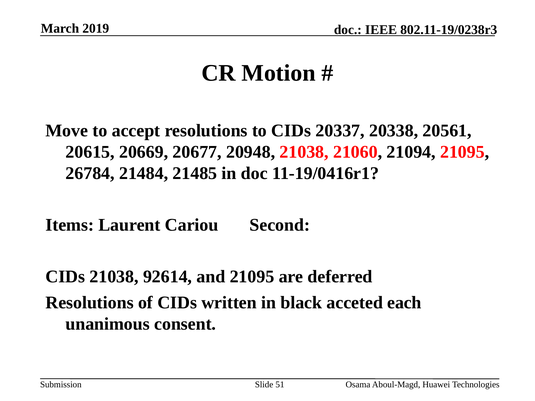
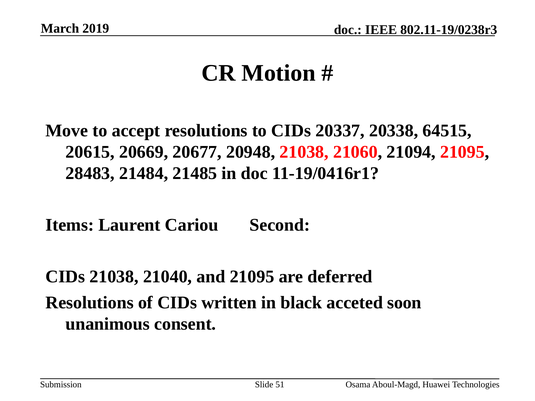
20561: 20561 -> 64515
26784: 26784 -> 28483
92614: 92614 -> 21040
each: each -> soon
